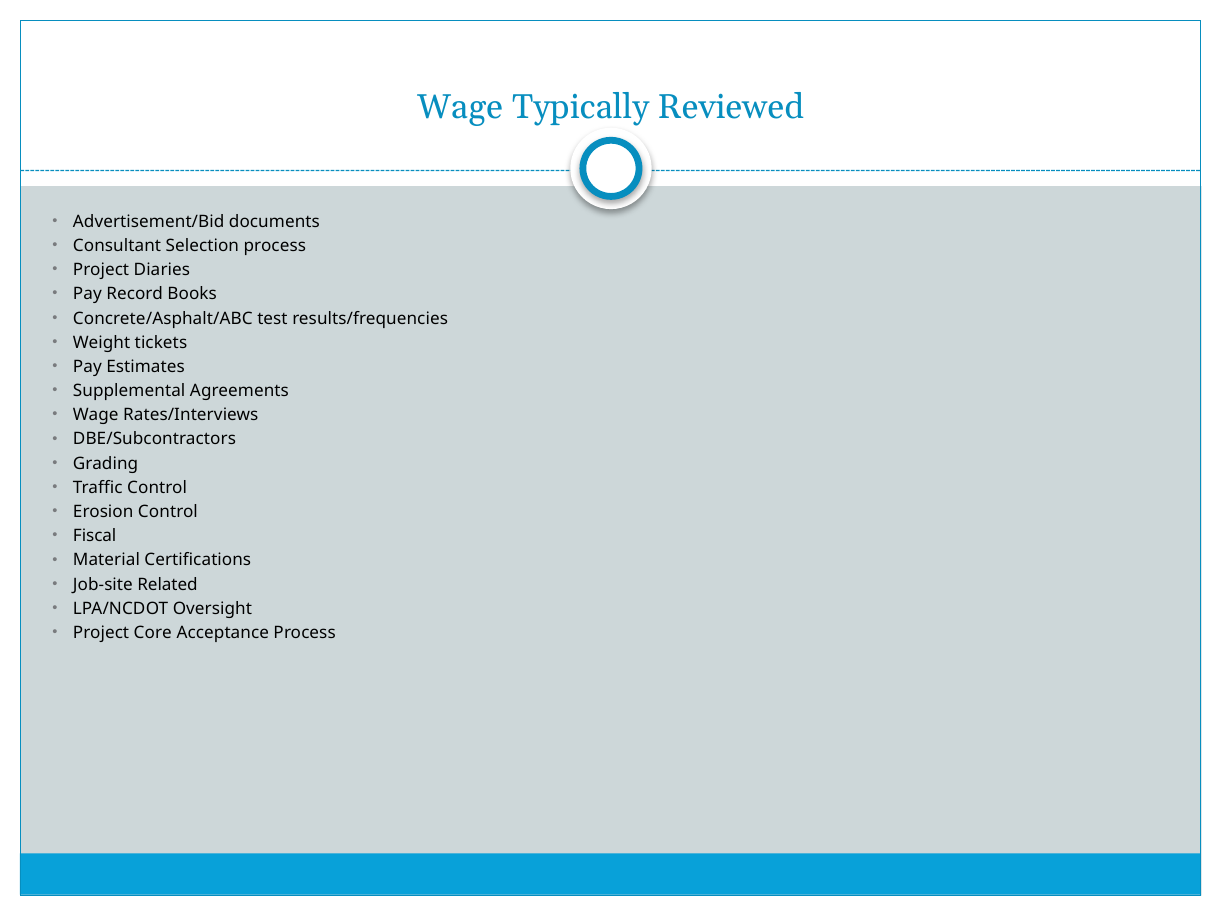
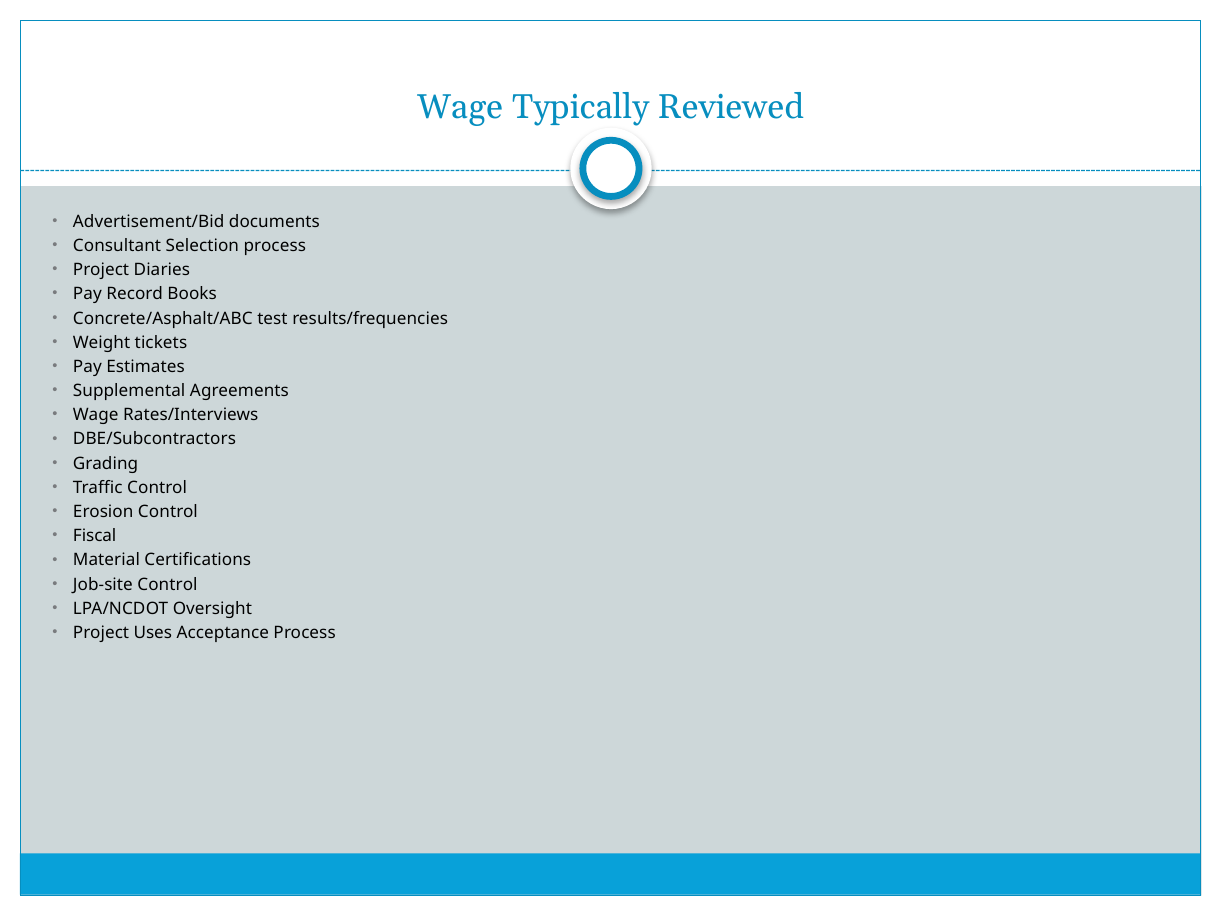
Job-site Related: Related -> Control
Core: Core -> Uses
